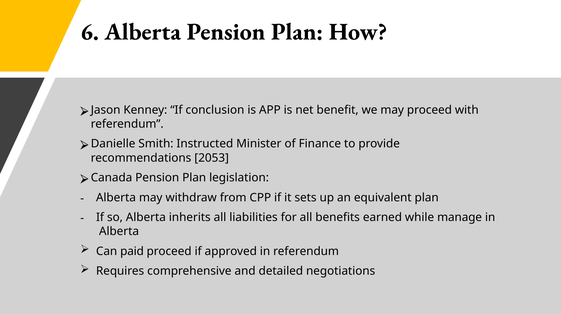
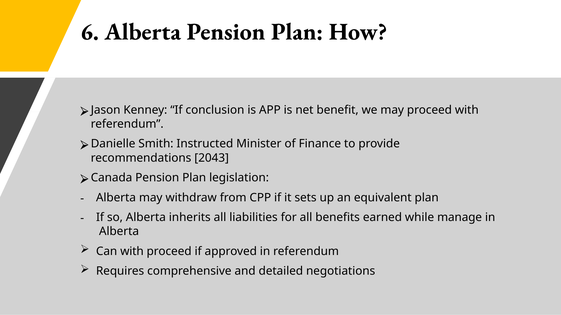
2053: 2053 -> 2043
Can paid: paid -> with
